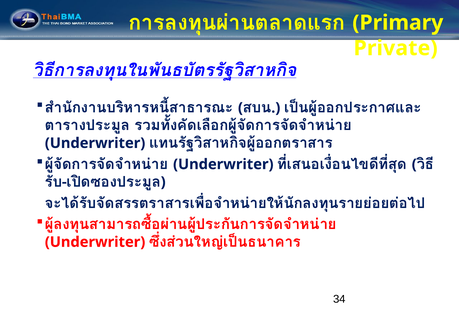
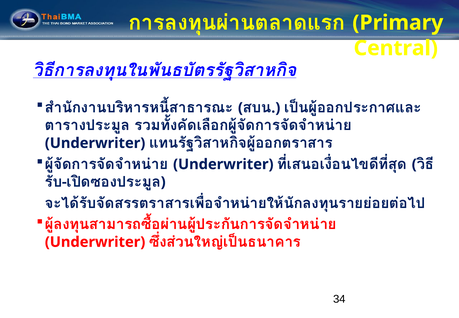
Private: Private -> Central
